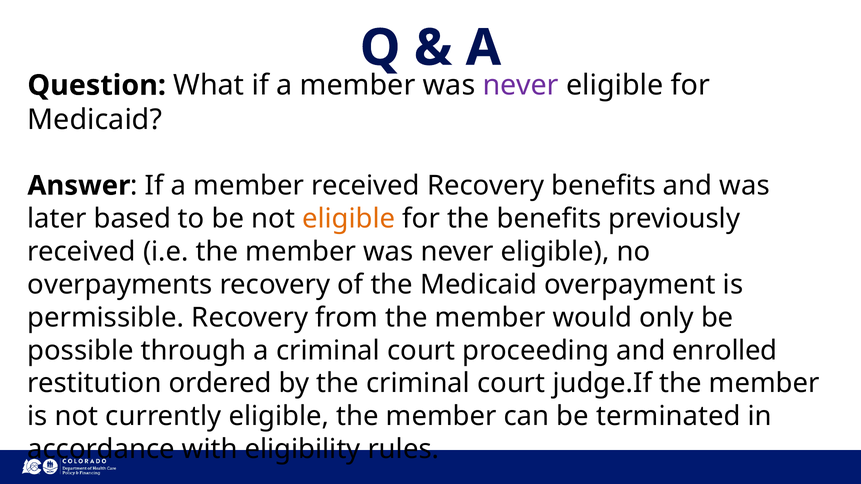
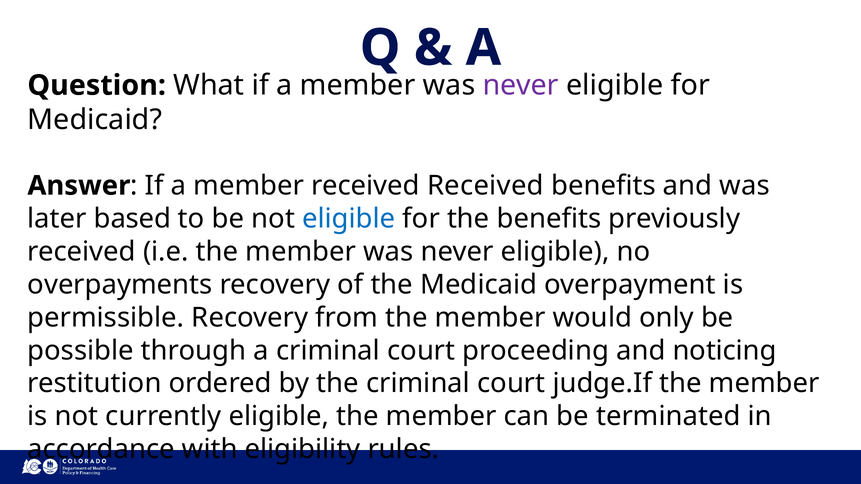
received Recovery: Recovery -> Received
eligible at (349, 219) colour: orange -> blue
enrolled: enrolled -> noticing
